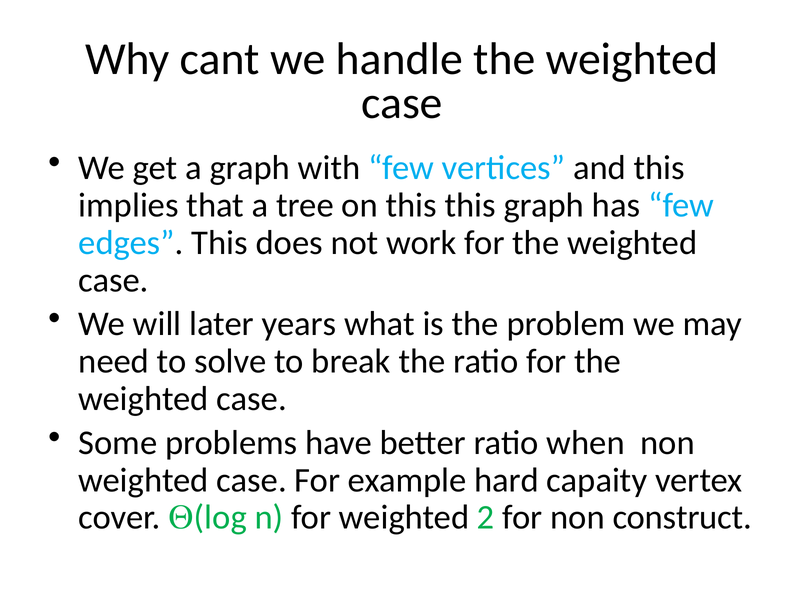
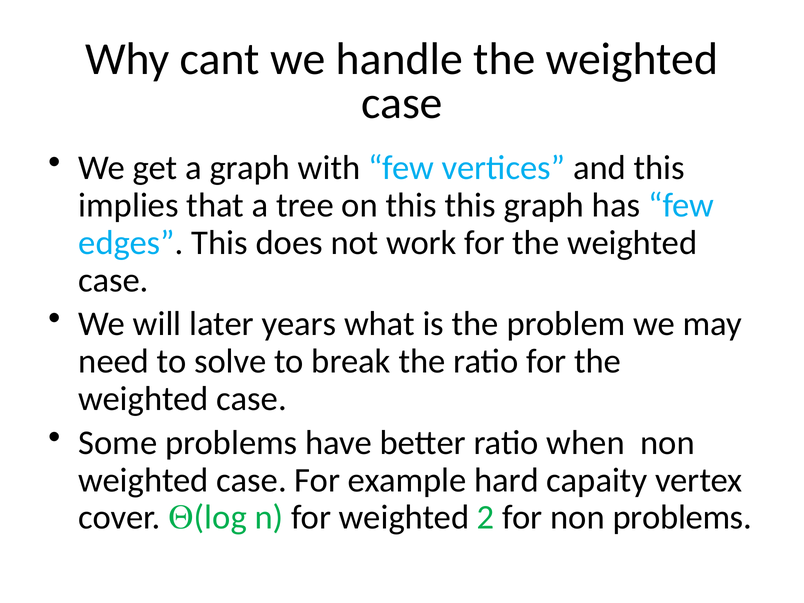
non construct: construct -> problems
